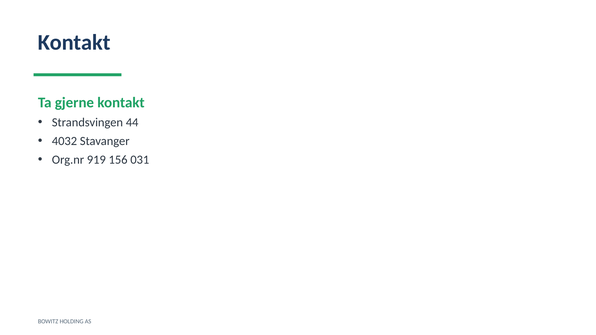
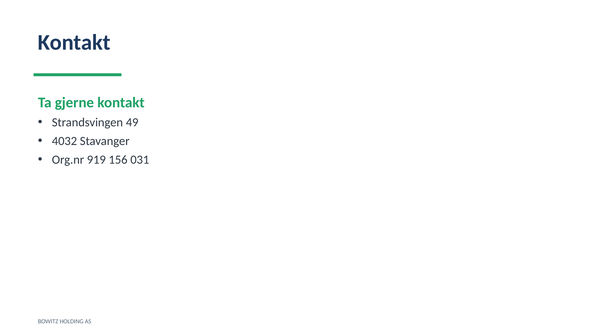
44: 44 -> 49
